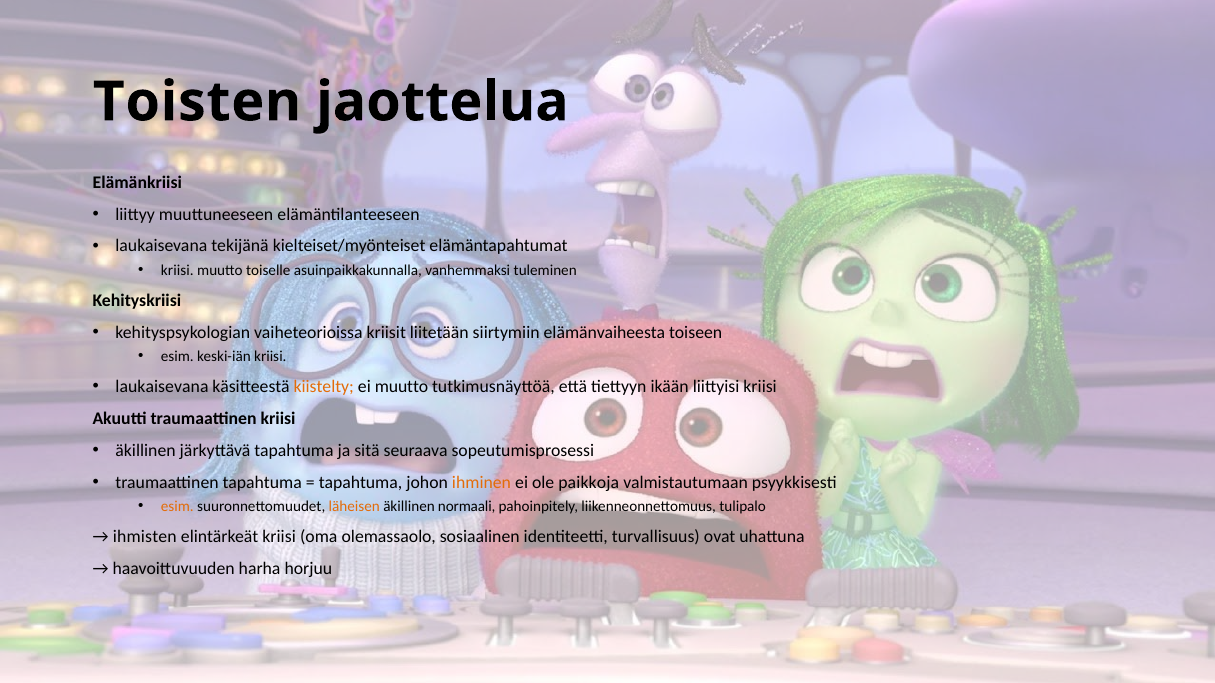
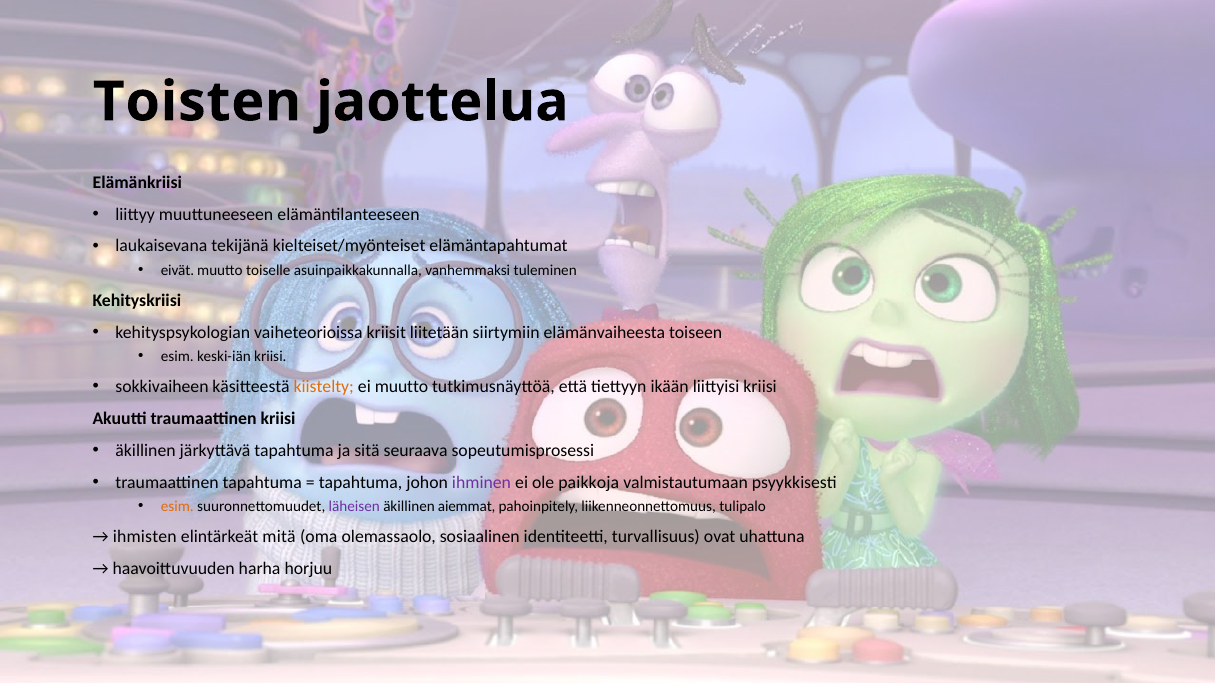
kriisi at (177, 270): kriisi -> eivät
laukaisevana at (162, 387): laukaisevana -> sokkivaiheen
ihminen colour: orange -> purple
läheisen colour: orange -> purple
normaali: normaali -> aiemmat
elintärkeät kriisi: kriisi -> mitä
